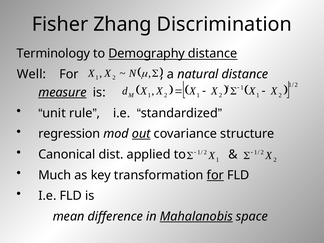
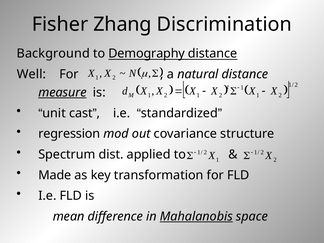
Terminology: Terminology -> Background
rule: rule -> cast
out underline: present -> none
Canonical: Canonical -> Spectrum
Much: Much -> Made
for at (215, 175) underline: present -> none
